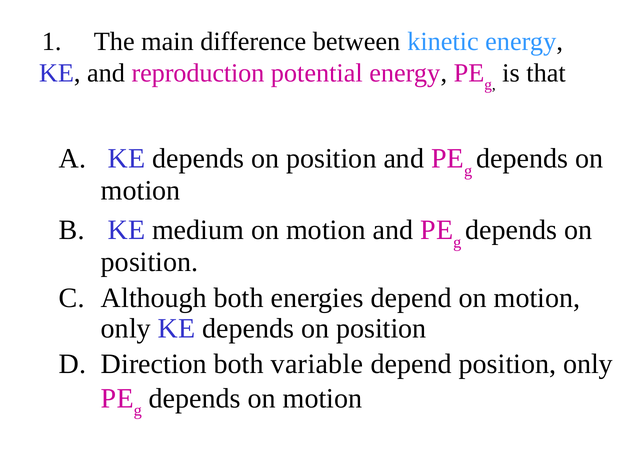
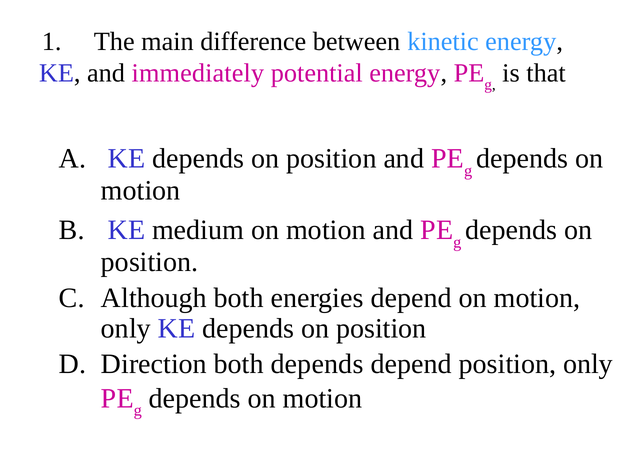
reproduction: reproduction -> immediately
both variable: variable -> depends
